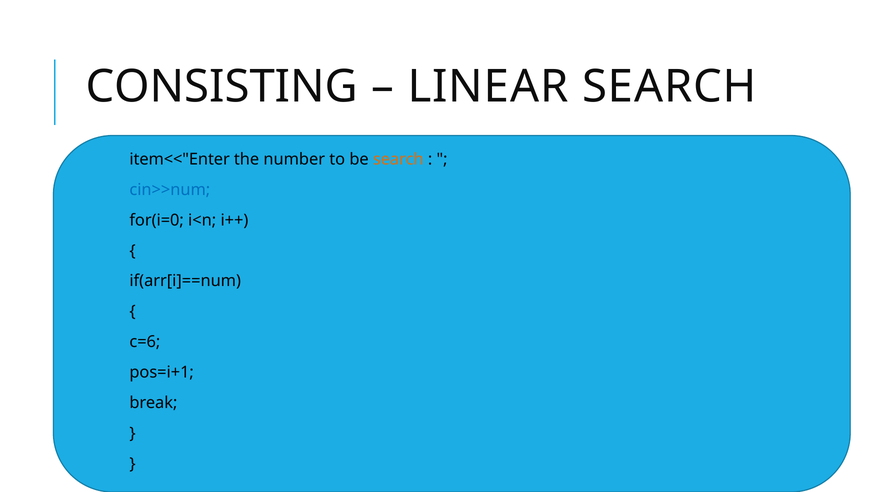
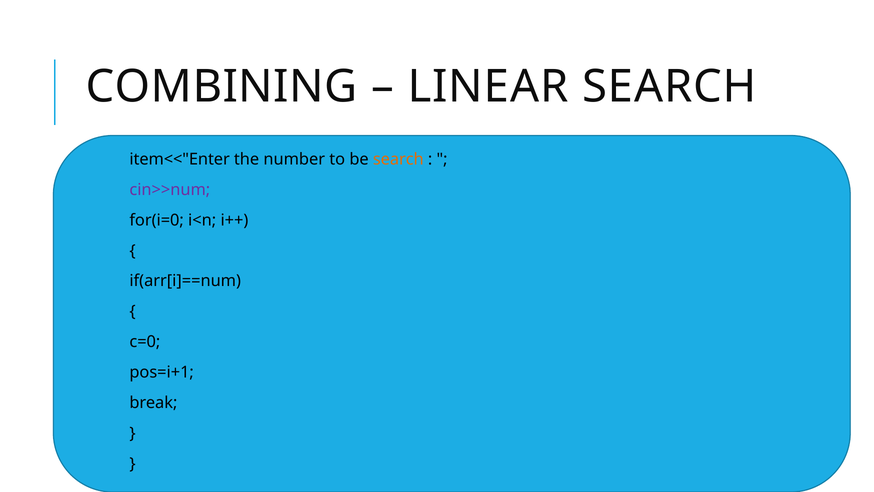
CONSISTING: CONSISTING -> COMBINING
cin>>num colour: blue -> purple
c=6: c=6 -> c=0
